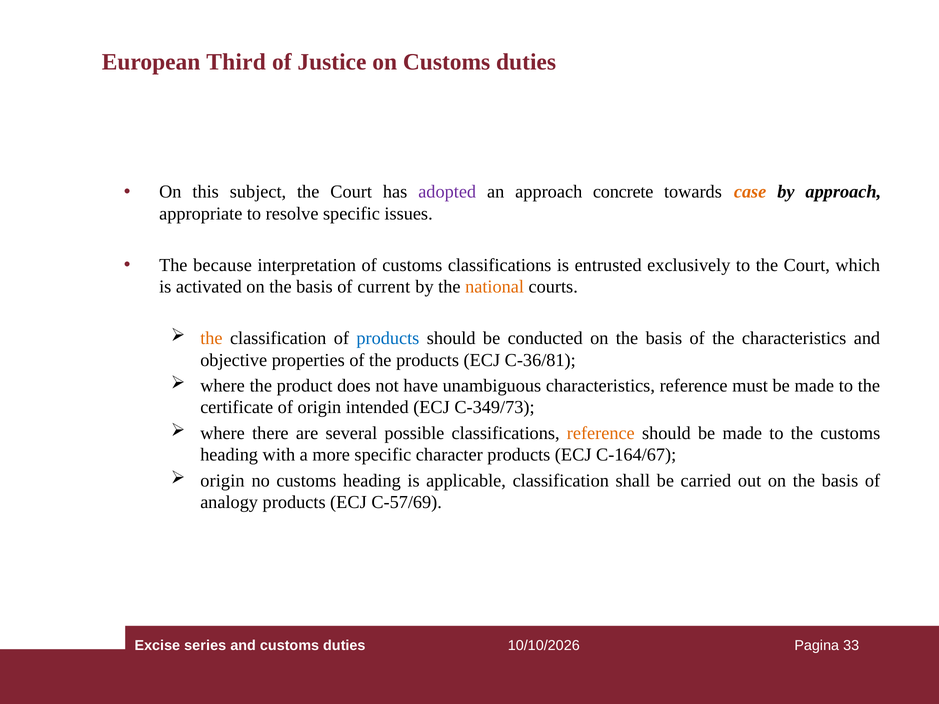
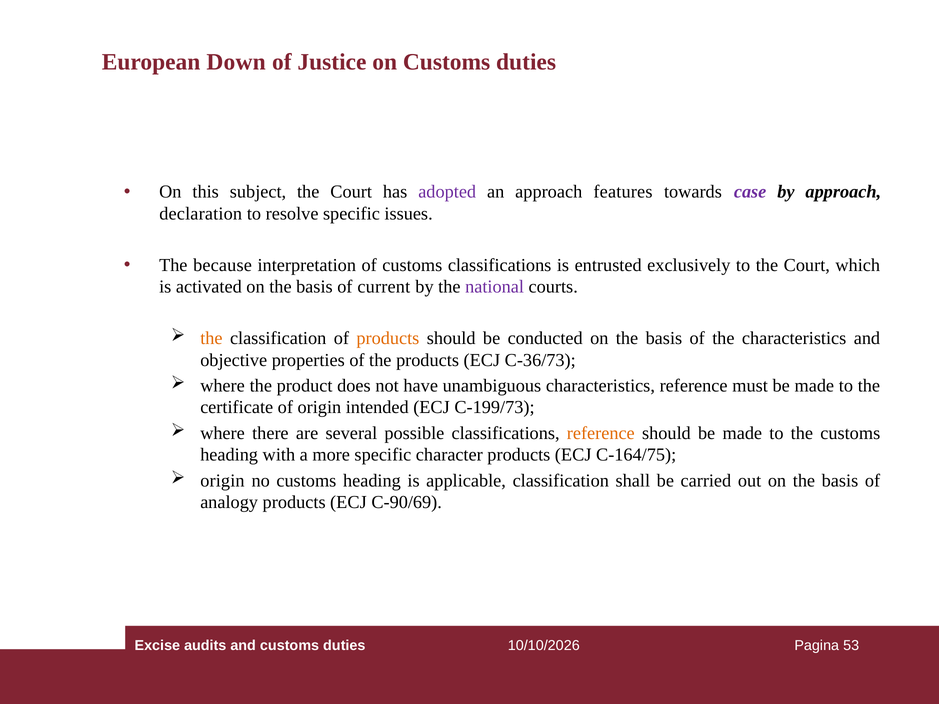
Third: Third -> Down
concrete: concrete -> features
case colour: orange -> purple
appropriate: appropriate -> declaration
national colour: orange -> purple
products at (388, 338) colour: blue -> orange
C-36/81: C-36/81 -> C-36/73
C-349/73: C-349/73 -> C-199/73
C-164/67: C-164/67 -> C-164/75
C-57/69: C-57/69 -> C-90/69
series: series -> audits
33: 33 -> 53
